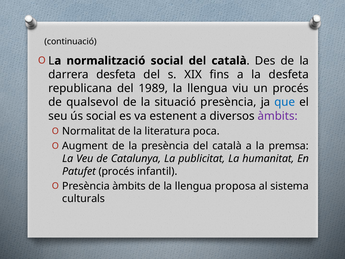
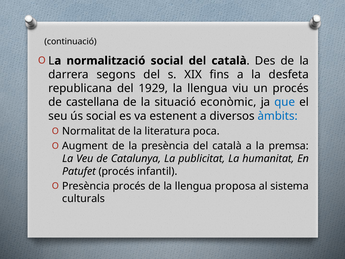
darrera desfeta: desfeta -> segons
1989: 1989 -> 1929
qualsevol: qualsevol -> castellana
situació presència: presència -> econòmic
àmbits at (278, 116) colour: purple -> blue
Presència àmbits: àmbits -> procés
